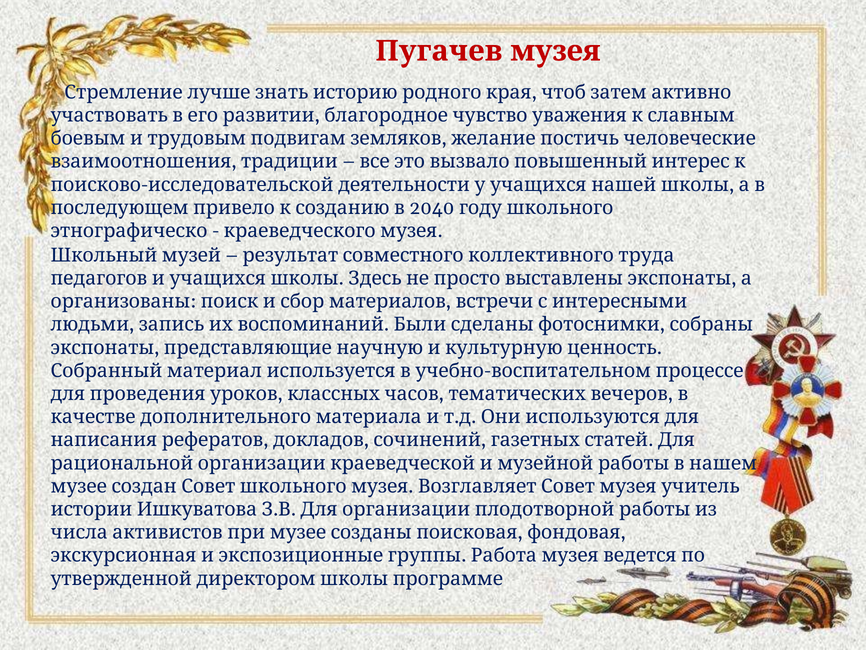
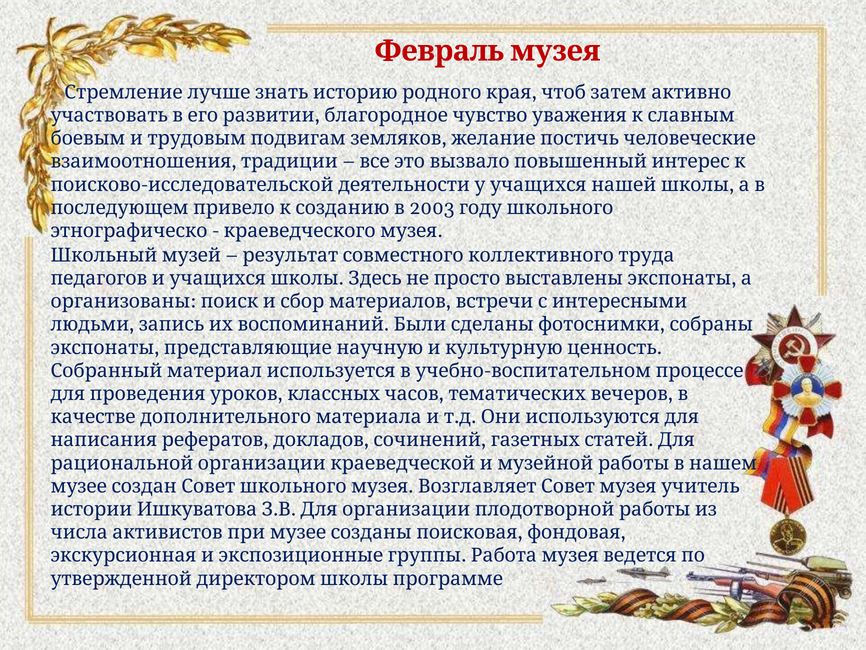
Пугачев: Пугачев -> Февраль
2040: 2040 -> 2003
